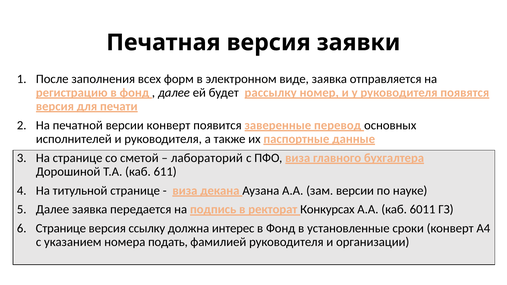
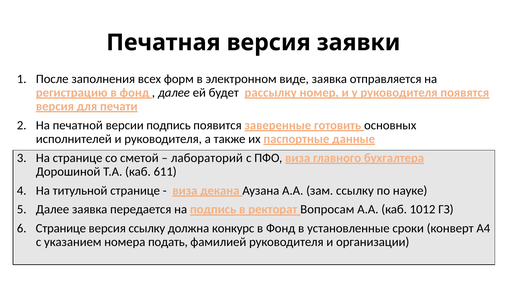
версии конверт: конверт -> подпись
перевод: перевод -> готовить
зам версии: версии -> ссылку
Конкурсах: Конкурсах -> Вопросам
6011: 6011 -> 1012
интерес: интерес -> конкурс
